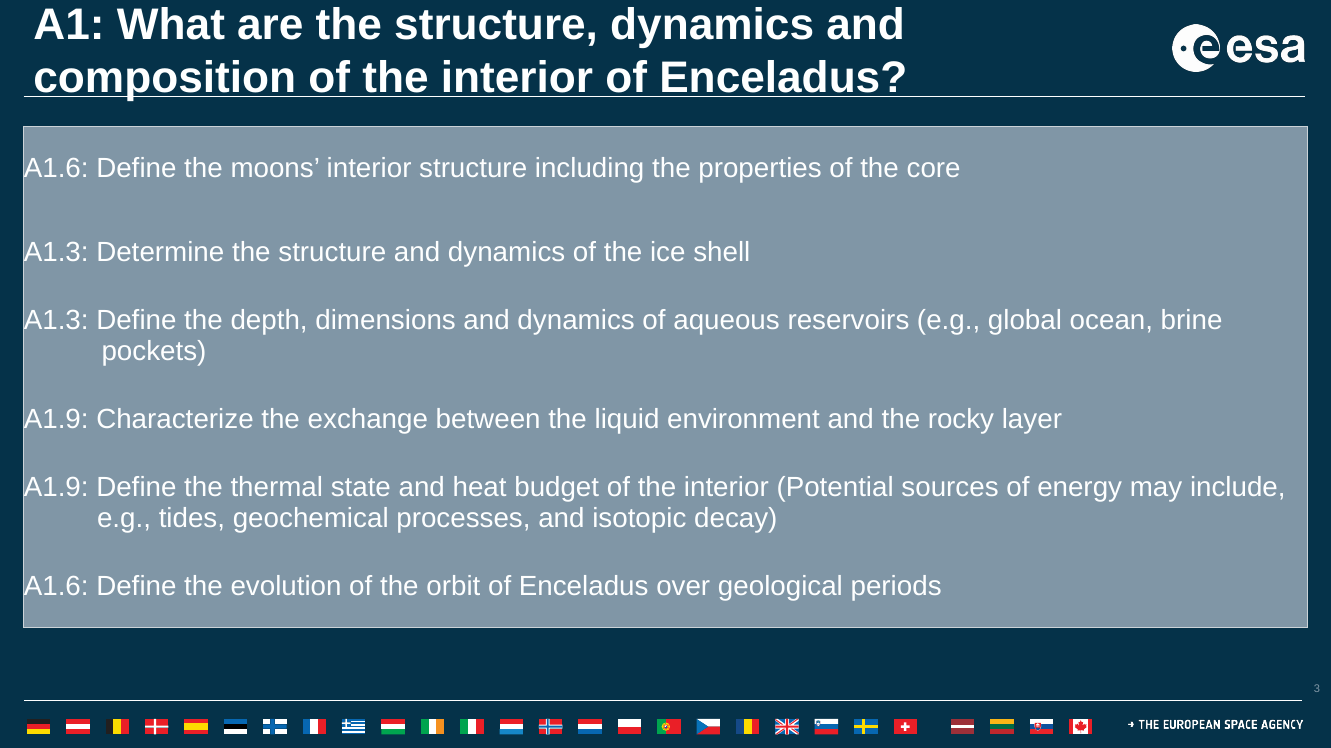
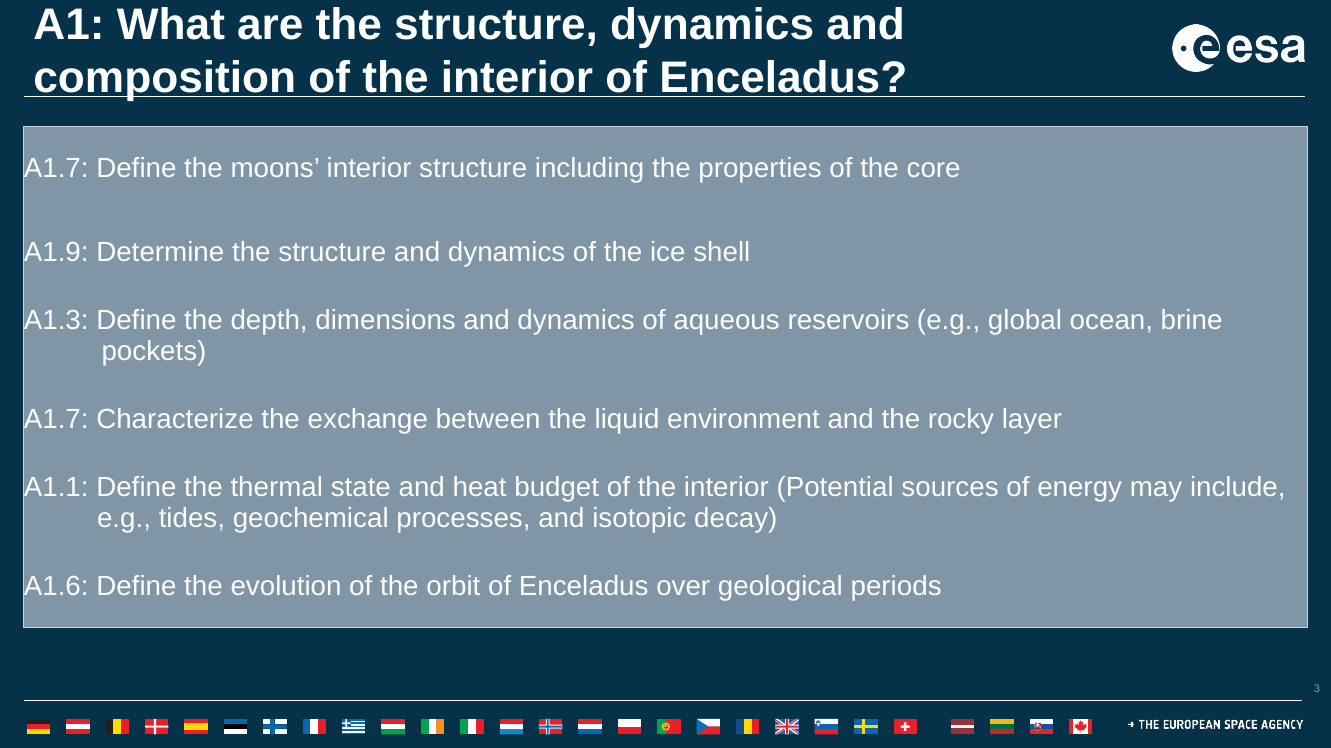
A1.6 at (56, 169): A1.6 -> A1.7
A1.3 at (56, 252): A1.3 -> A1.9
A1.9 at (56, 420): A1.9 -> A1.7
A1.9 at (56, 488): A1.9 -> A1.1
